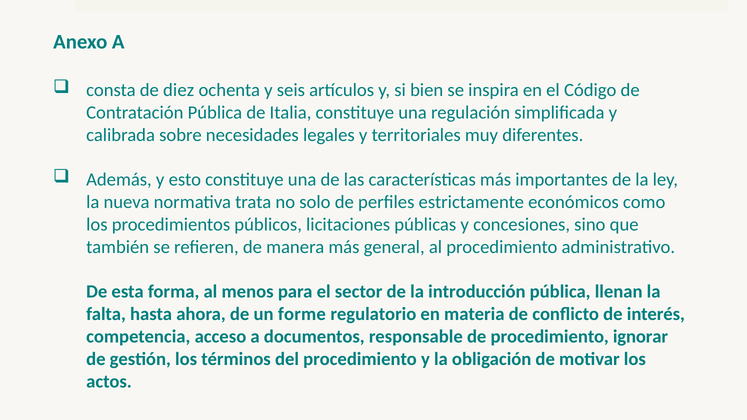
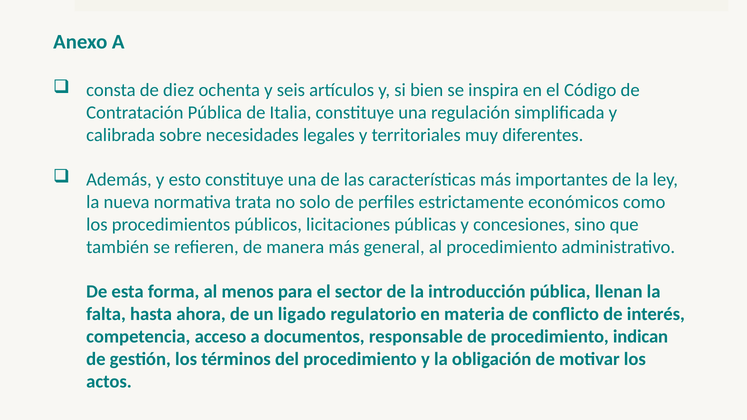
forme: forme -> ligado
ignorar: ignorar -> indican
